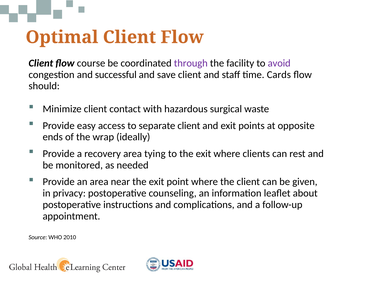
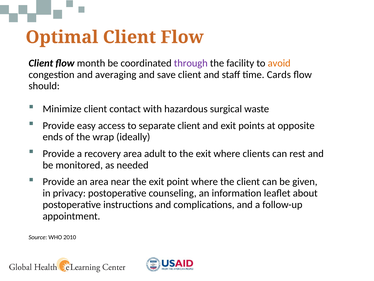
course: course -> month
avoid colour: purple -> orange
successful: successful -> averaging
tying: tying -> adult
